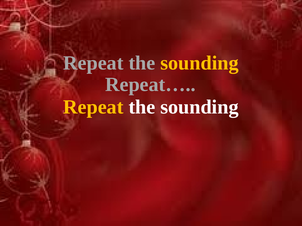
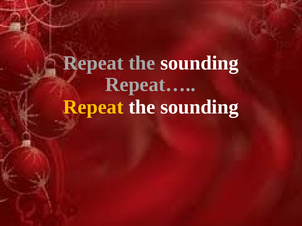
sounding at (199, 63) colour: yellow -> white
